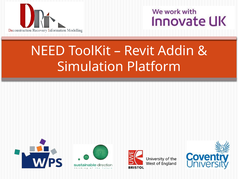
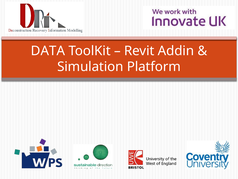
NEED: NEED -> DATA
